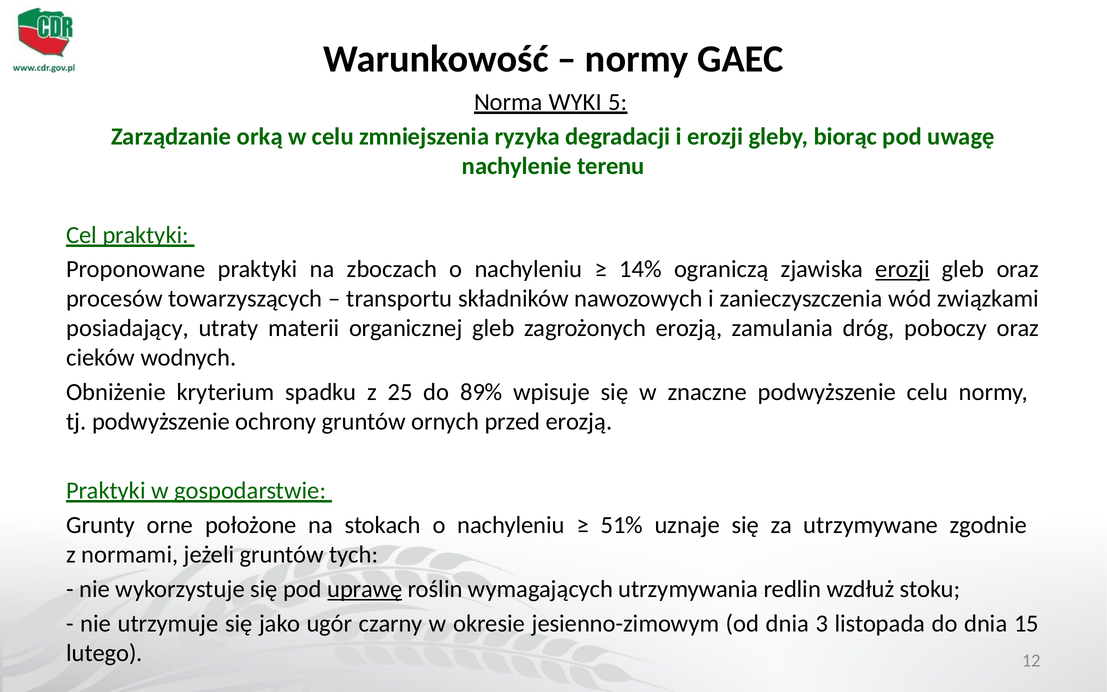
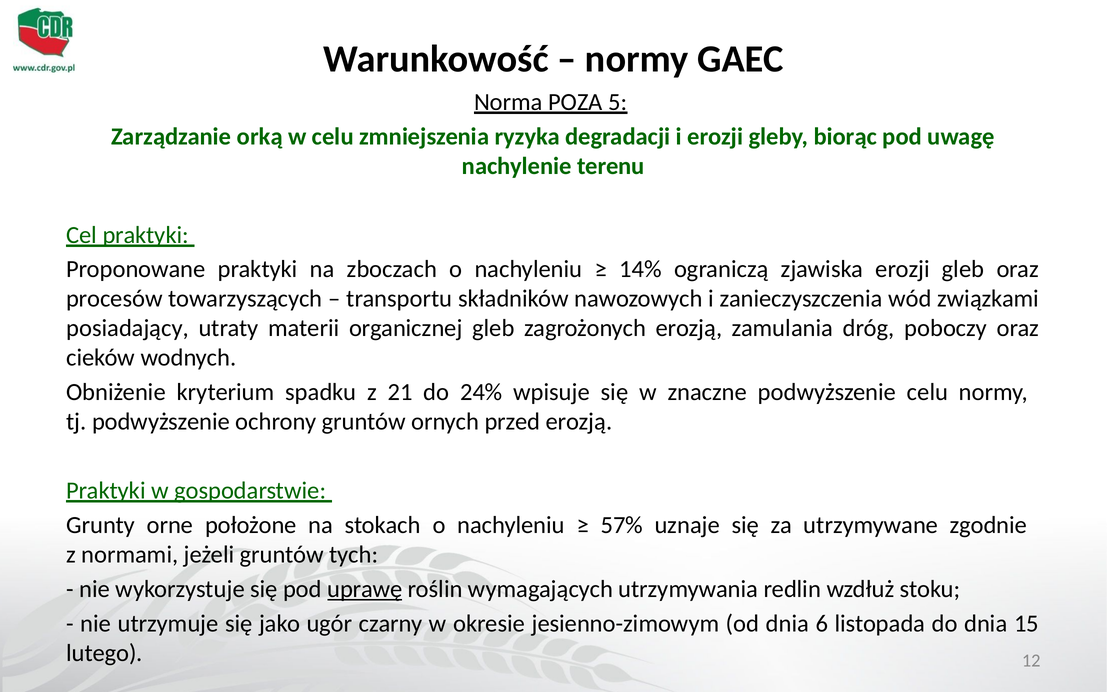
WYKI: WYKI -> POZA
erozji at (903, 269) underline: present -> none
25: 25 -> 21
89%: 89% -> 24%
51%: 51% -> 57%
3: 3 -> 6
